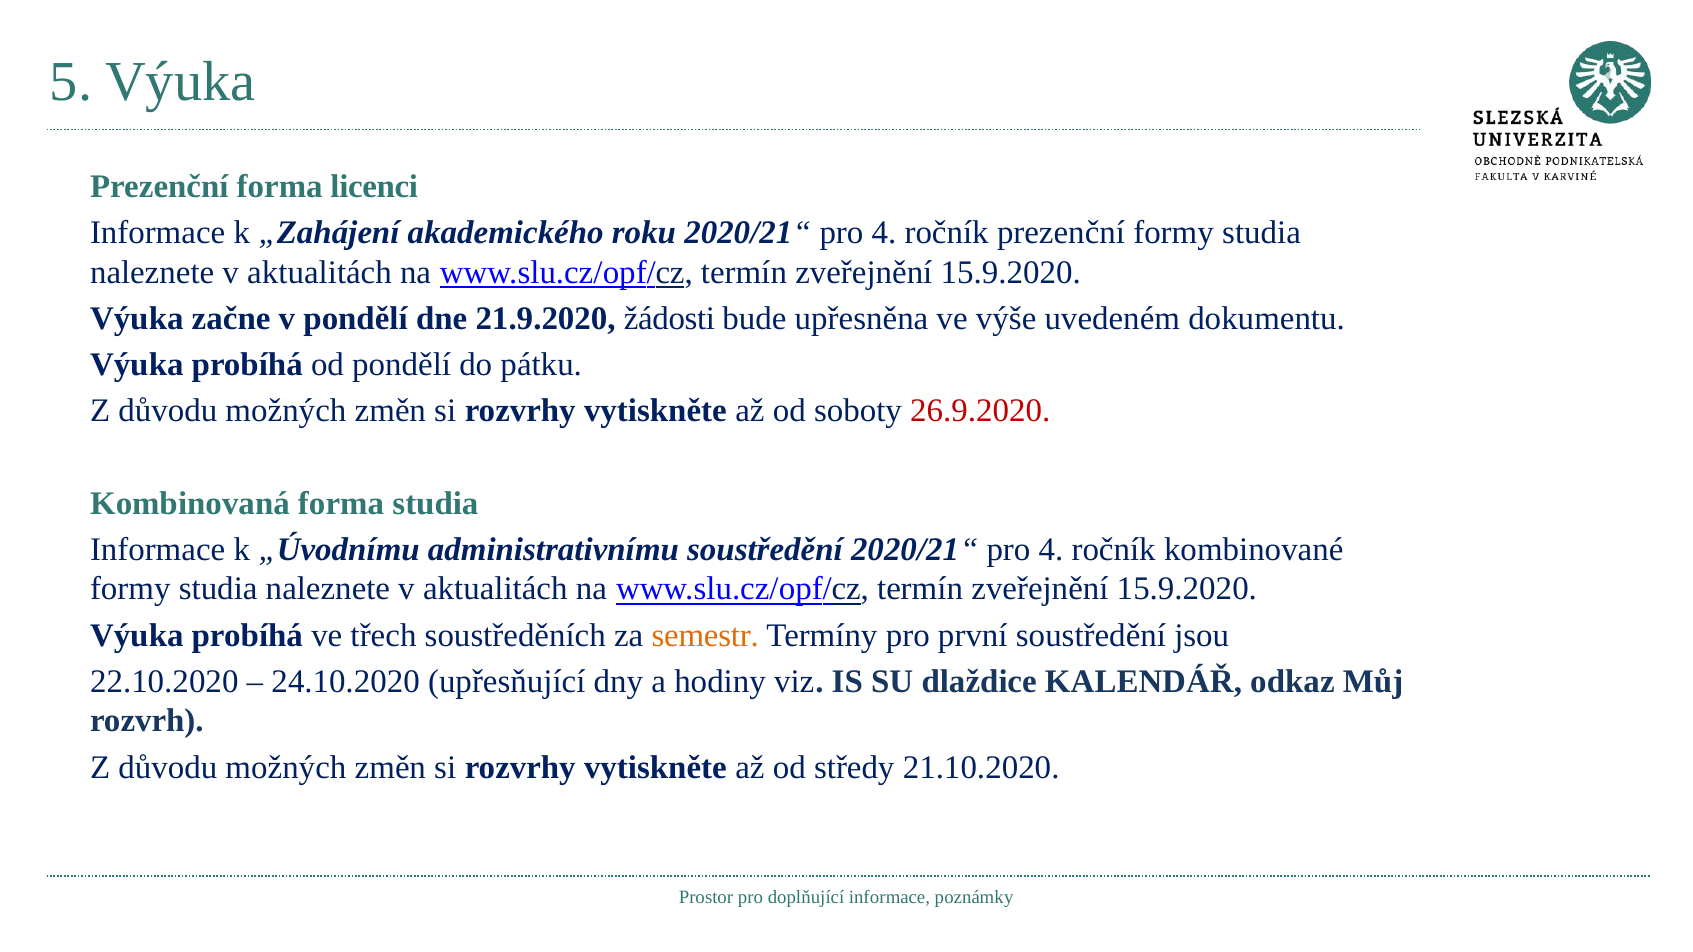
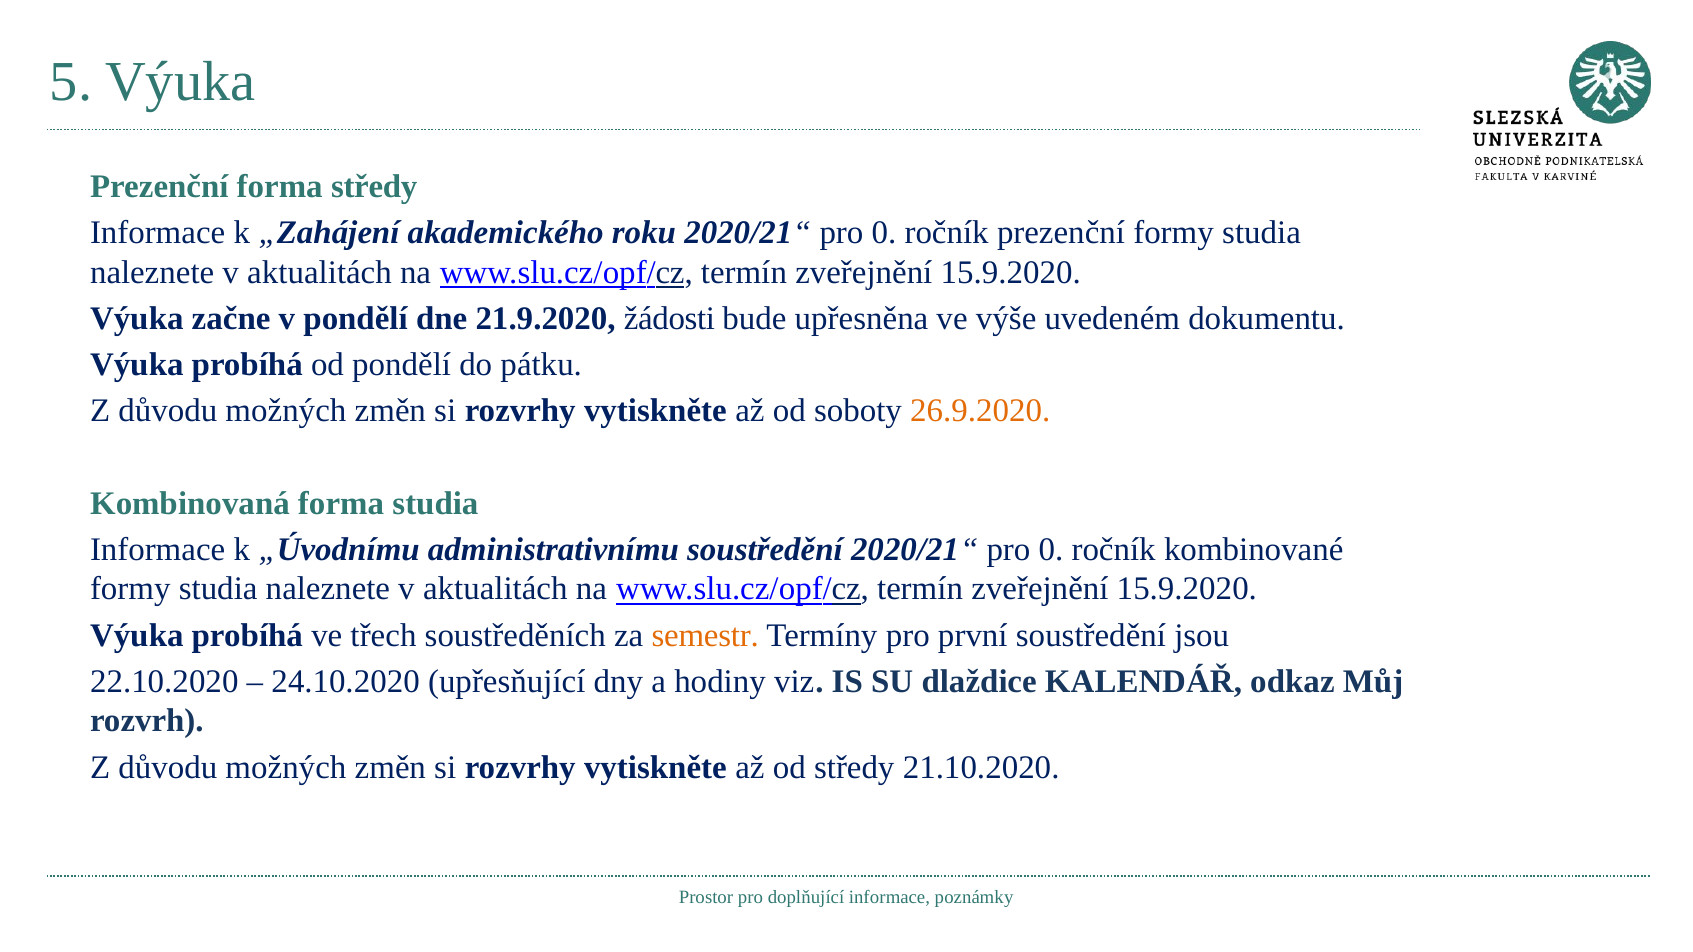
forma licenci: licenci -> středy
roku 2020/21“ pro 4: 4 -> 0
26.9.2020 colour: red -> orange
soustředění 2020/21“ pro 4: 4 -> 0
